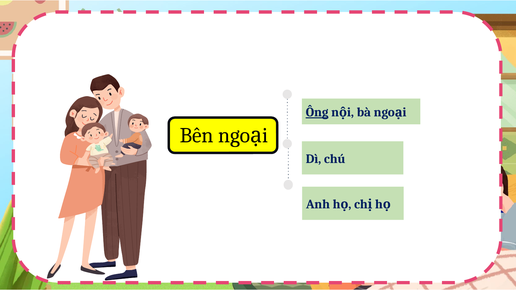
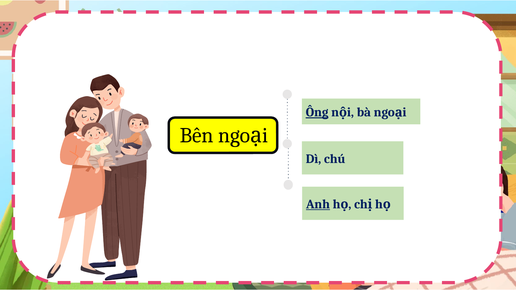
Anh underline: none -> present
